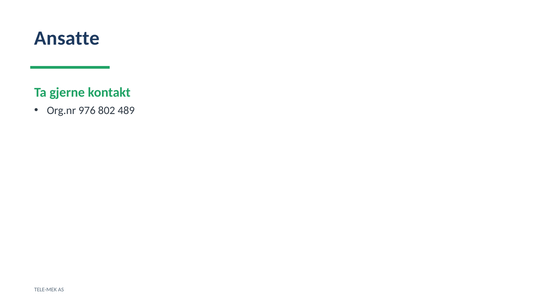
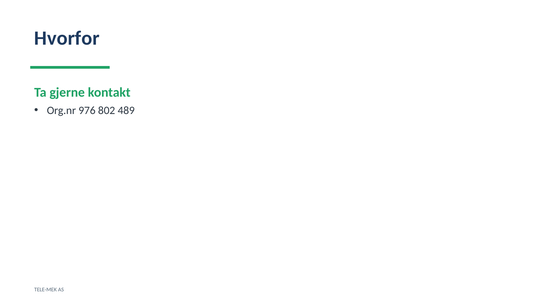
Ansatte: Ansatte -> Hvorfor
